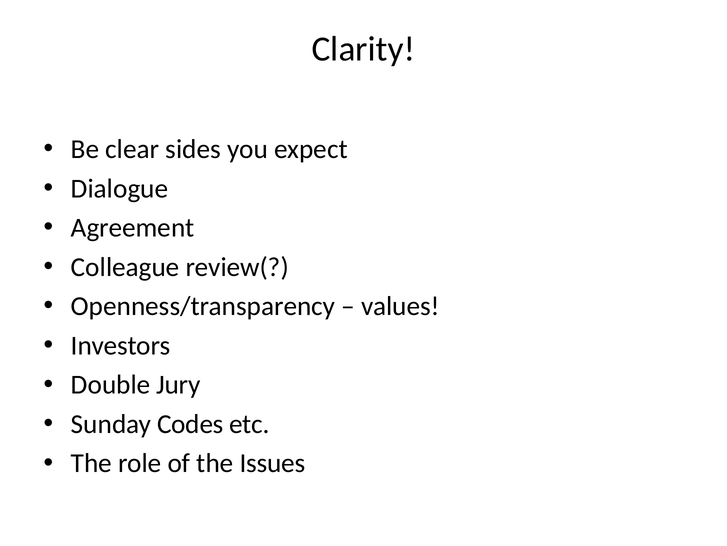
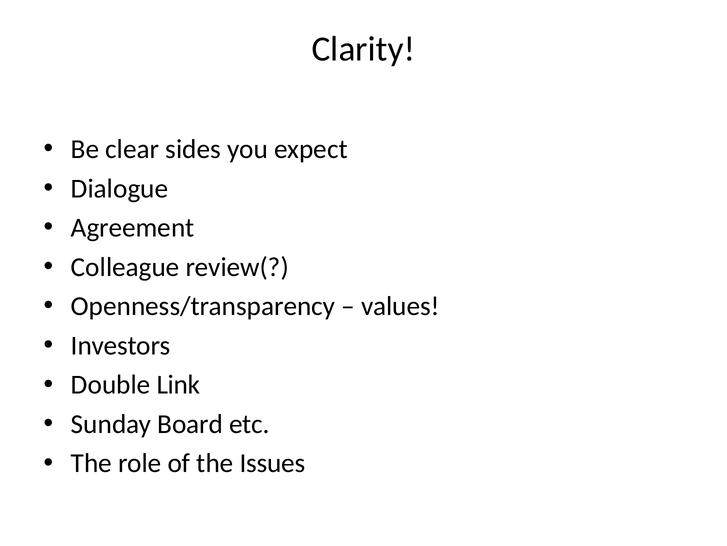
Jury: Jury -> Link
Codes: Codes -> Board
